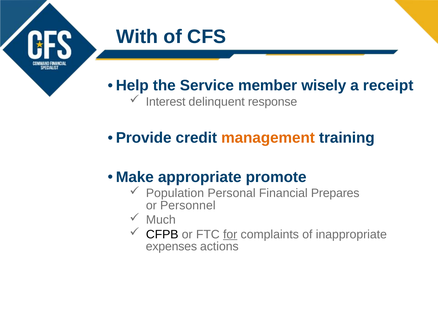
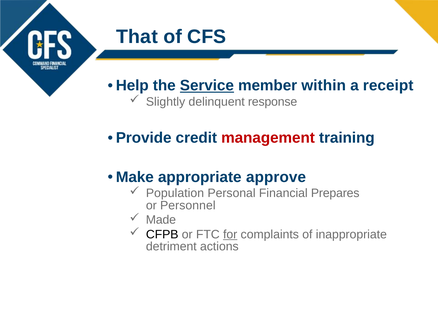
With: With -> That
Service underline: none -> present
wisely: wisely -> within
Interest: Interest -> Slightly
management colour: orange -> red
promote: promote -> approve
Much: Much -> Made
expenses: expenses -> detriment
